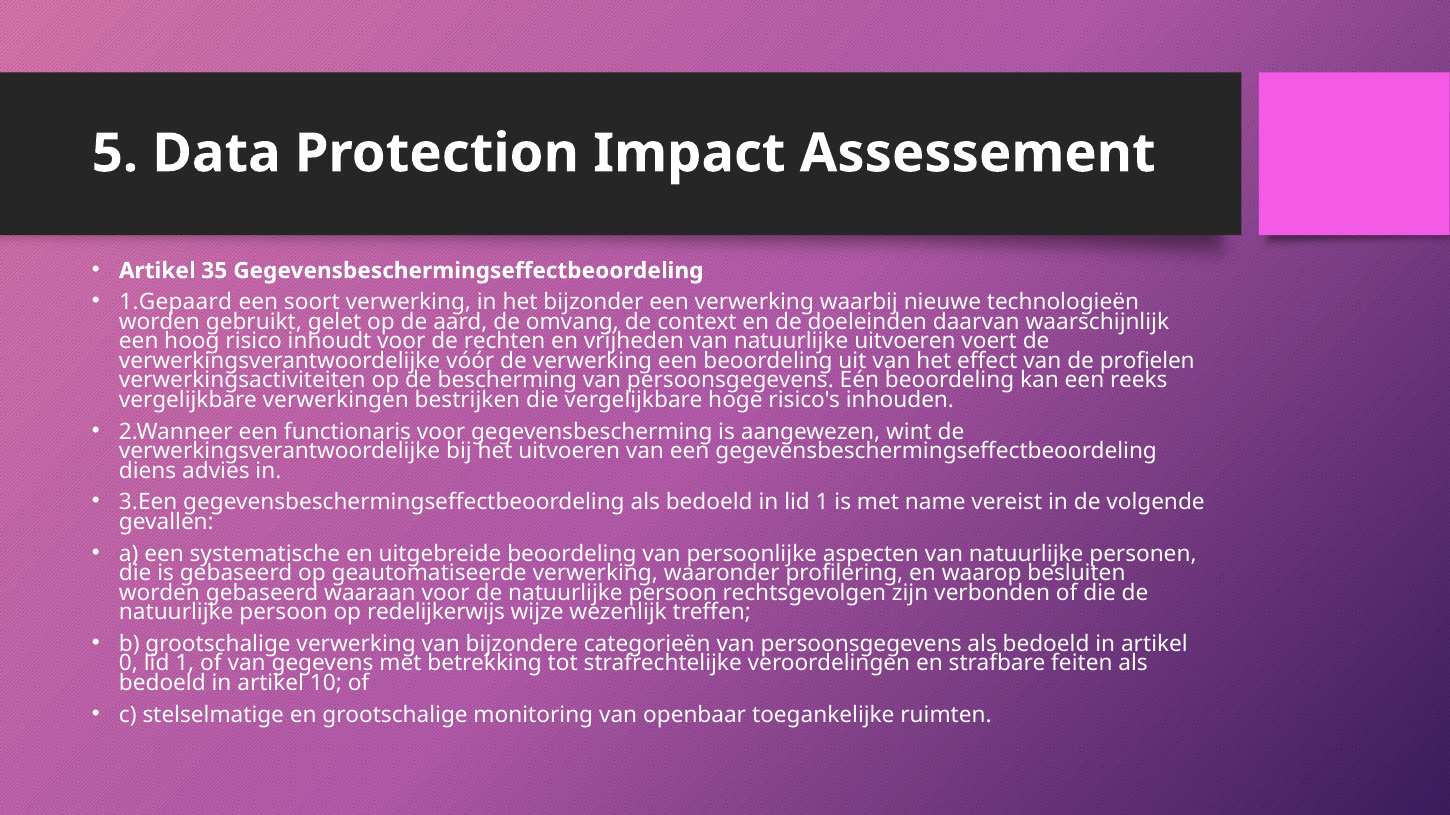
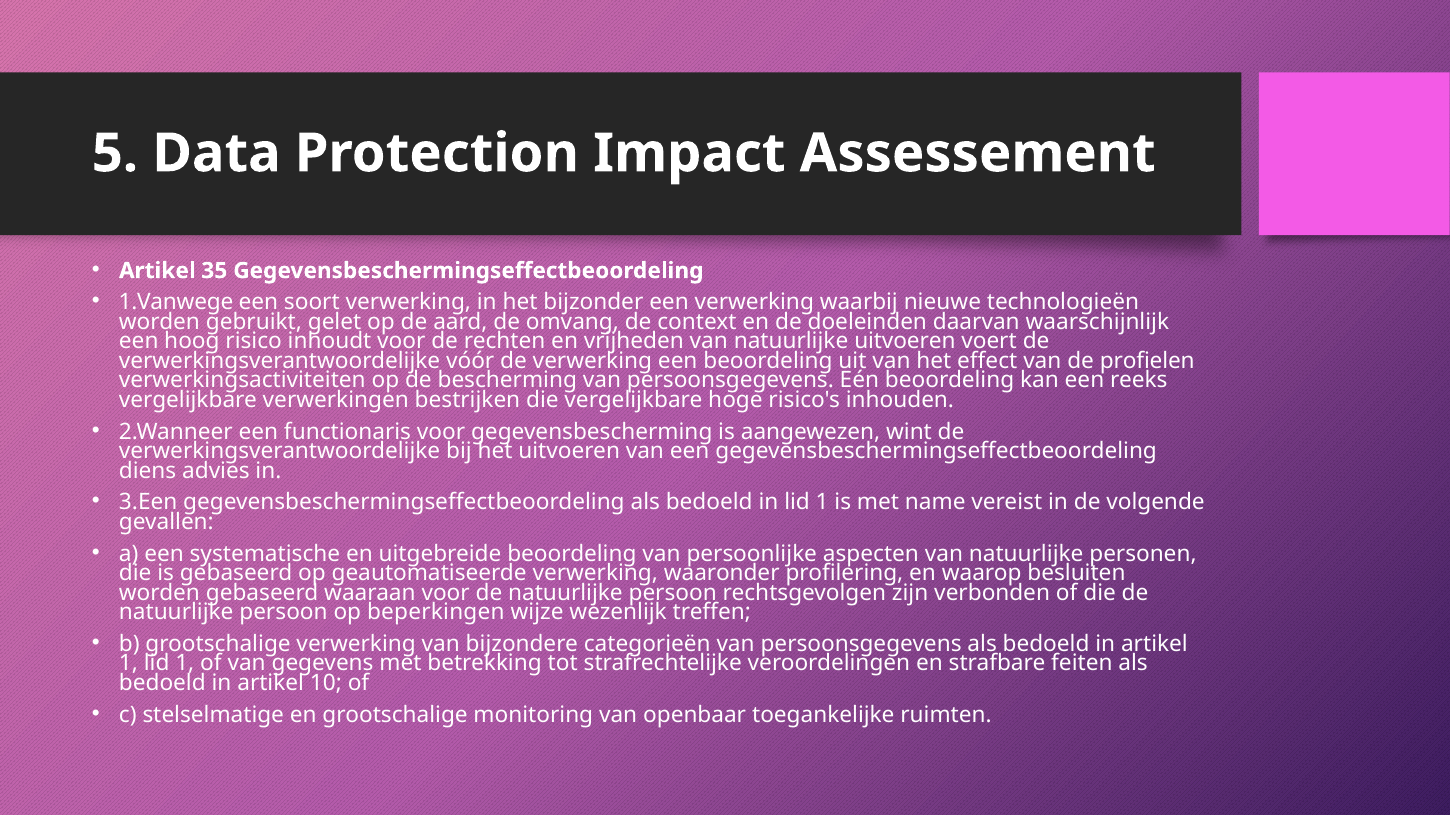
1.Gepaard: 1.Gepaard -> 1.Vanwege
redelijkerwijs: redelijkerwijs -> beperkingen
0 at (128, 664): 0 -> 1
